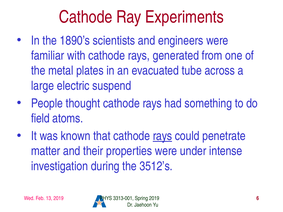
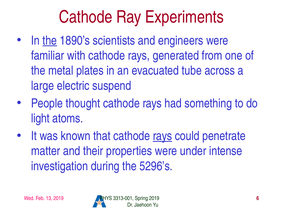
the at (50, 41) underline: none -> present
field: field -> light
3512’s: 3512’s -> 5296’s
